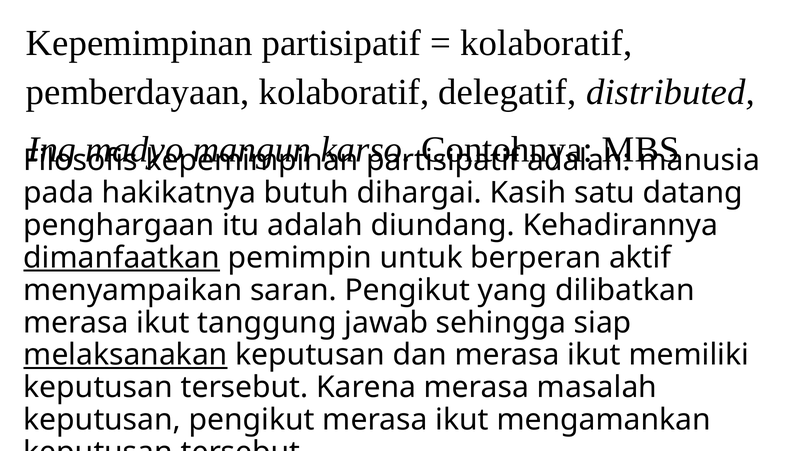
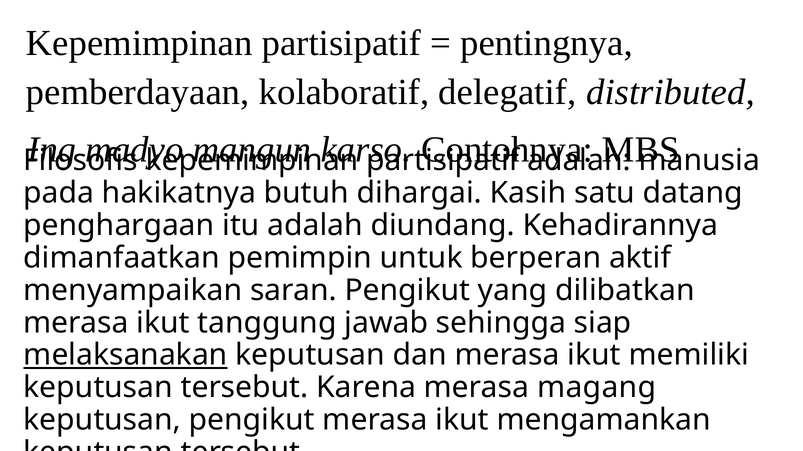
kolaboratif at (546, 43): kolaboratif -> pentingnya
dimanfaatkan underline: present -> none
masalah: masalah -> magang
